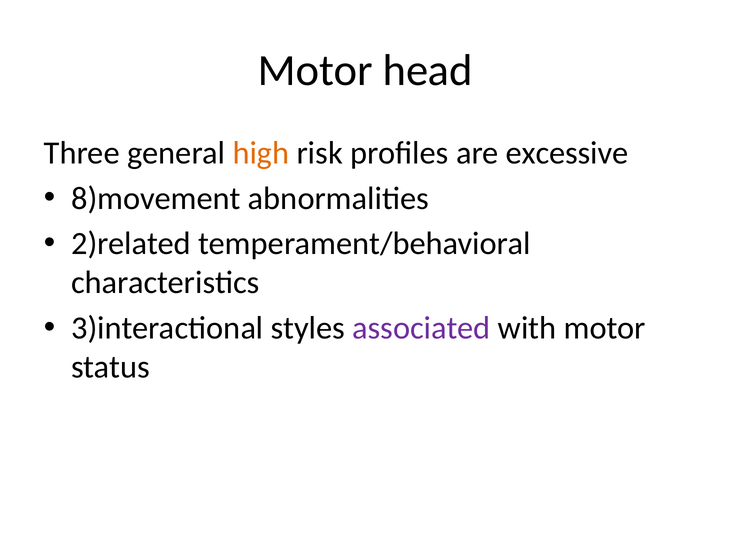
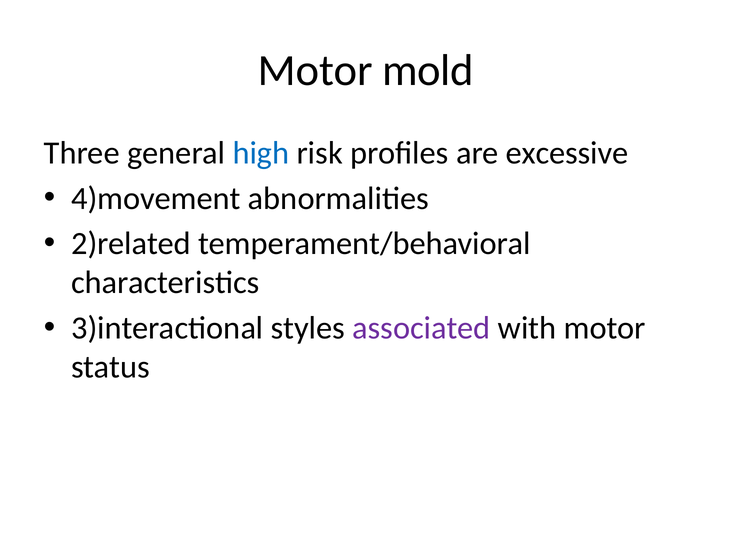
head: head -> mold
high colour: orange -> blue
8)movement: 8)movement -> 4)movement
